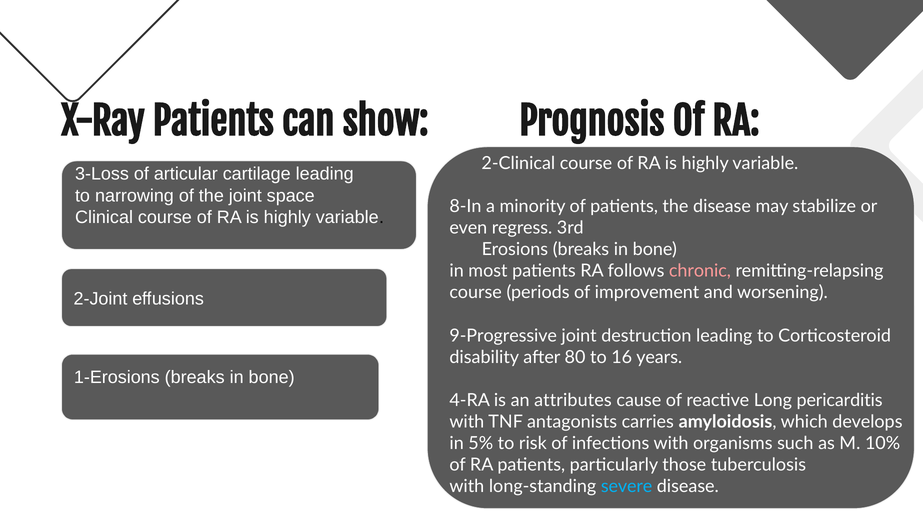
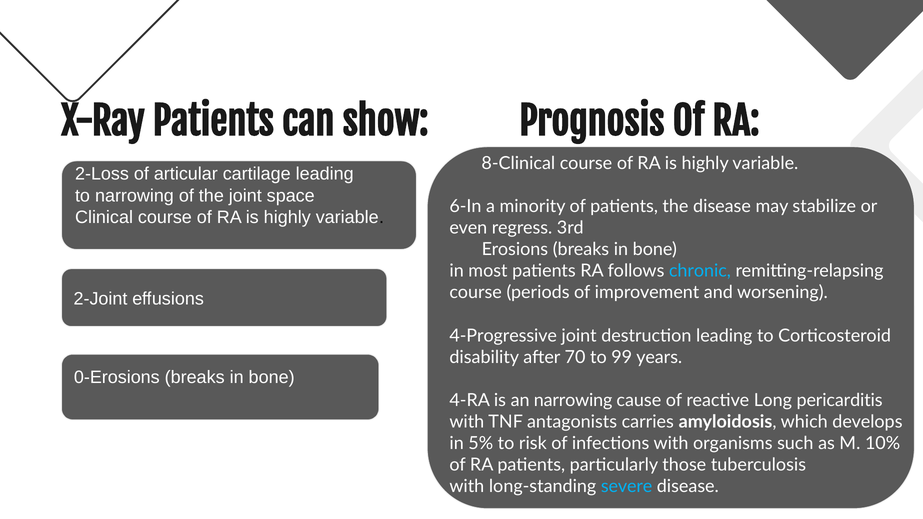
2-Clinical: 2-Clinical -> 8-Clinical
3-Loss: 3-Loss -> 2-Loss
8-In: 8-In -> 6-In
chronic colour: pink -> light blue
9-Progressive: 9-Progressive -> 4-Progressive
80: 80 -> 70
16: 16 -> 99
1-Erosions: 1-Erosions -> 0-Erosions
an attributes: attributes -> narrowing
